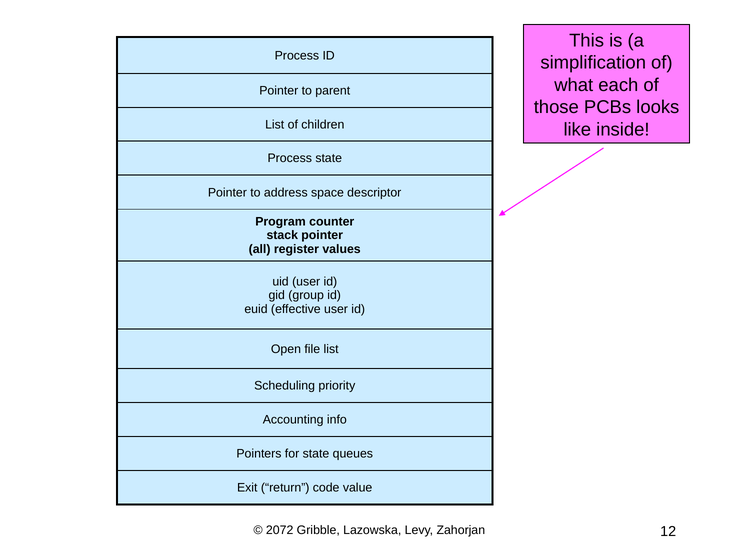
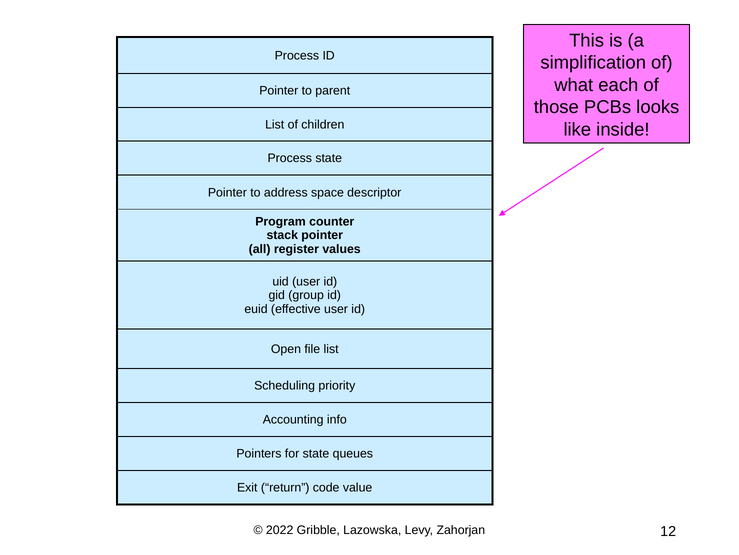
2072: 2072 -> 2022
